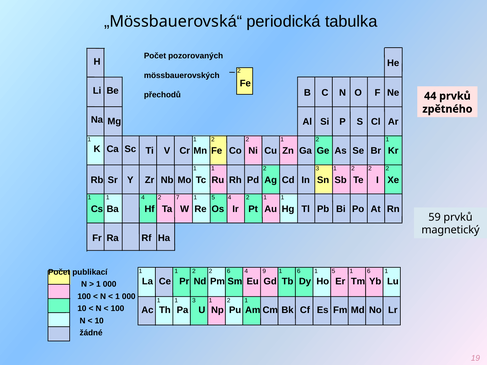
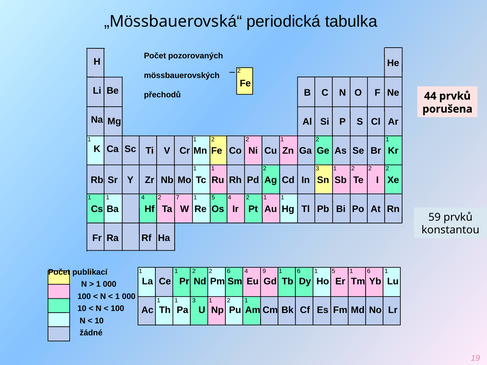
zpětného: zpětného -> porušena
magnetický: magnetický -> konstantou
